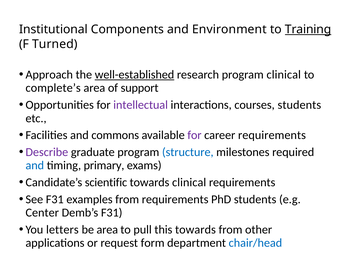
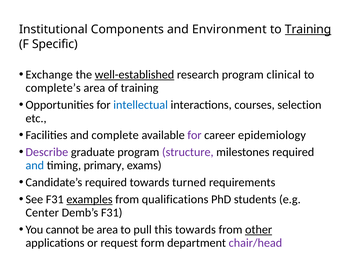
Turned: Turned -> Specific
Approach: Approach -> Exchange
of support: support -> training
intellectual colour: purple -> blue
courses students: students -> selection
commons: commons -> complete
career requirements: requirements -> epidemiology
structure colour: blue -> purple
Candidate’s scientific: scientific -> required
towards clinical: clinical -> turned
examples underline: none -> present
from requirements: requirements -> qualifications
letters: letters -> cannot
other underline: none -> present
chair/head colour: blue -> purple
